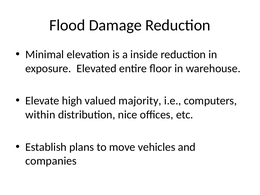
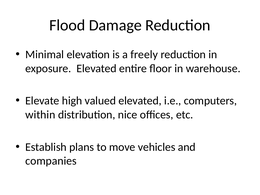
inside: inside -> freely
valued majority: majority -> elevated
